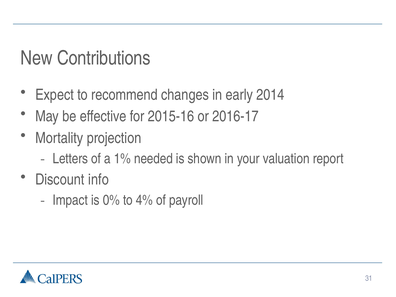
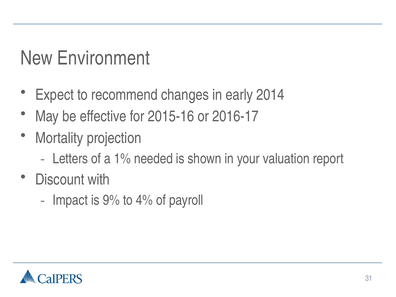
Contributions: Contributions -> Environment
info: info -> with
0%: 0% -> 9%
